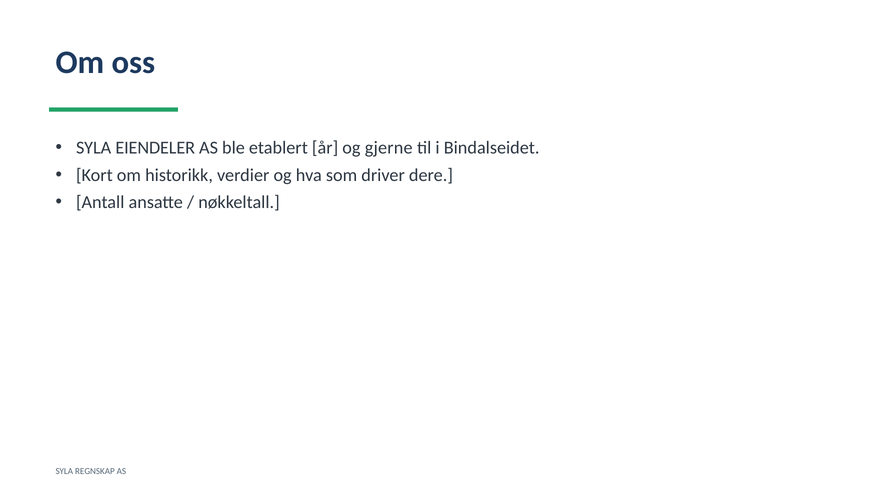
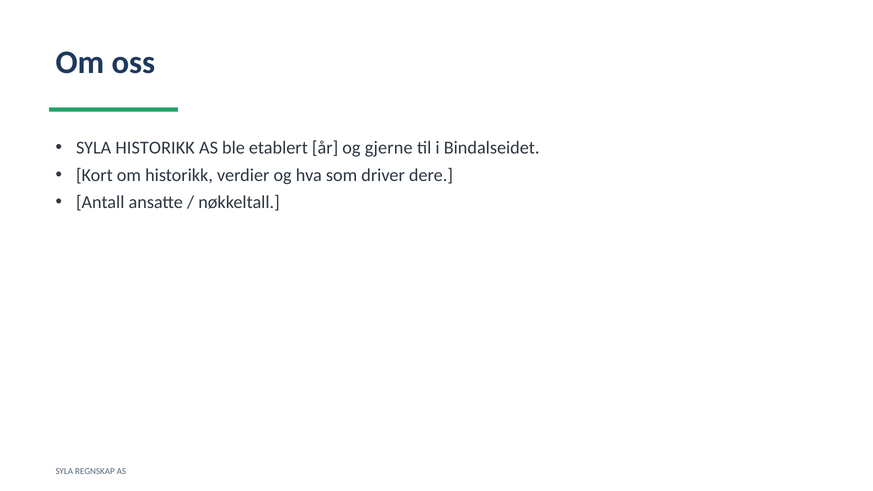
SYLA EIENDELER: EIENDELER -> HISTORIKK
